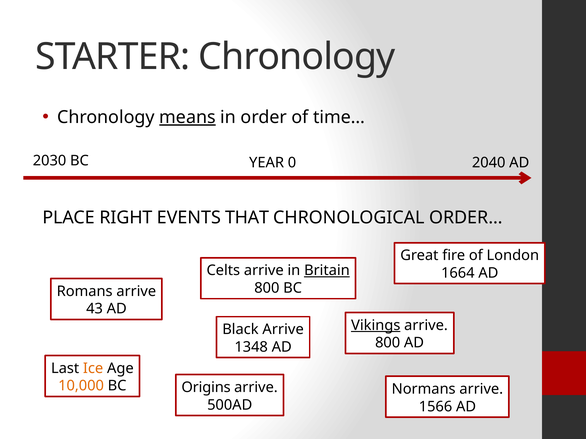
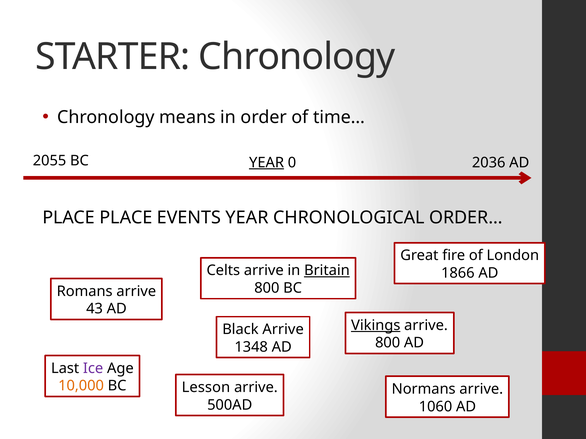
means underline: present -> none
2030: 2030 -> 2055
YEAR at (267, 163) underline: none -> present
2040: 2040 -> 2036
PLACE RIGHT: RIGHT -> PLACE
EVENTS THAT: THAT -> YEAR
1664: 1664 -> 1866
Ice colour: orange -> purple
Origins: Origins -> Lesson
1566: 1566 -> 1060
